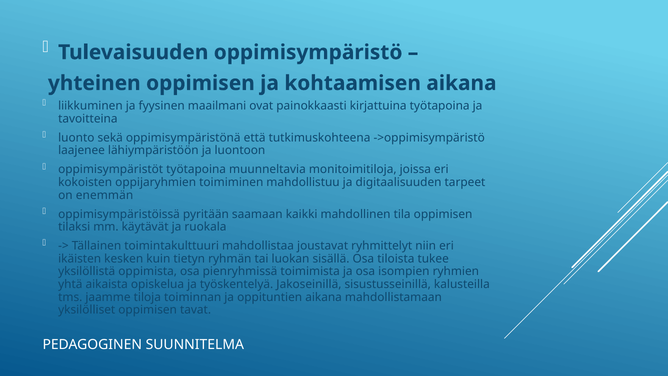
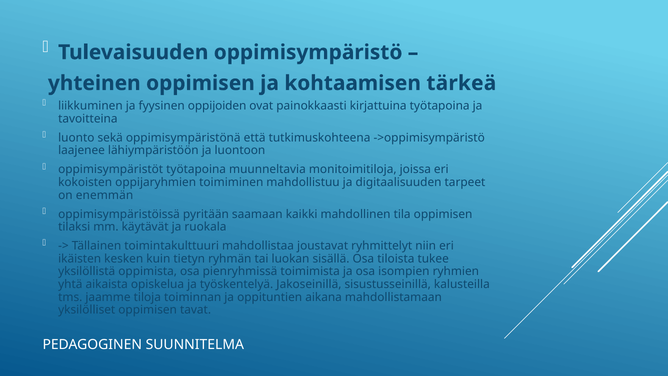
kohtaamisen aikana: aikana -> tärkeä
maailmani: maailmani -> oppijoiden
